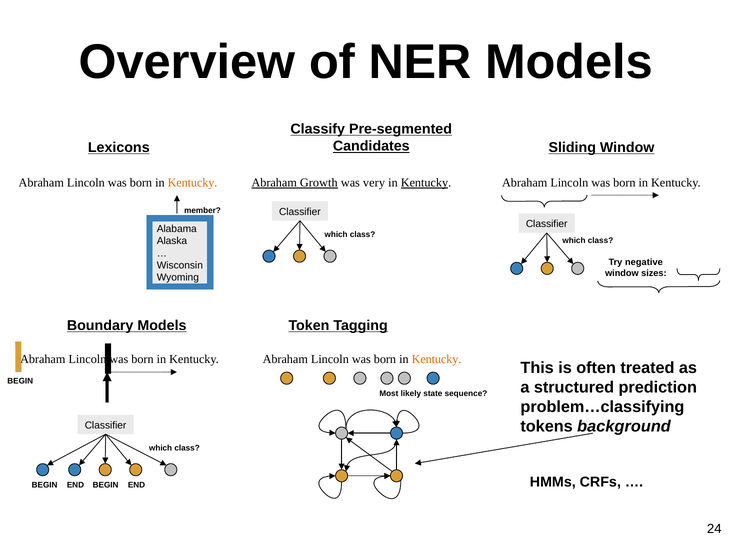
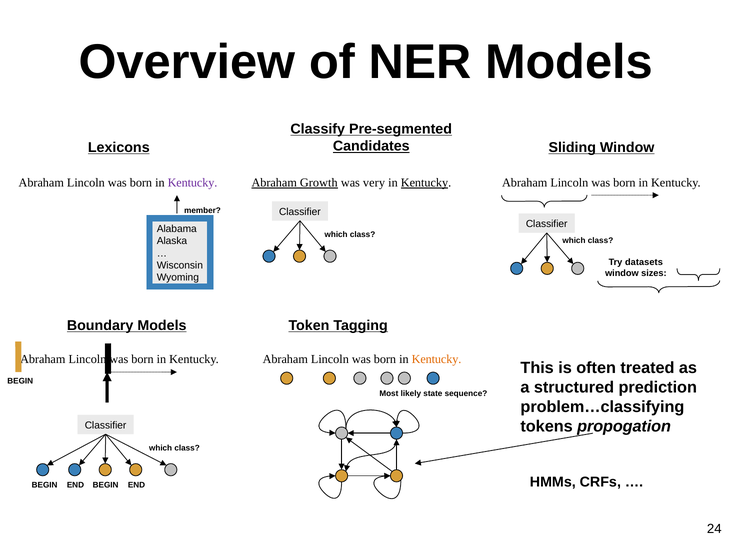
Kentucky at (192, 183) colour: orange -> purple
negative: negative -> datasets
background: background -> propogation
